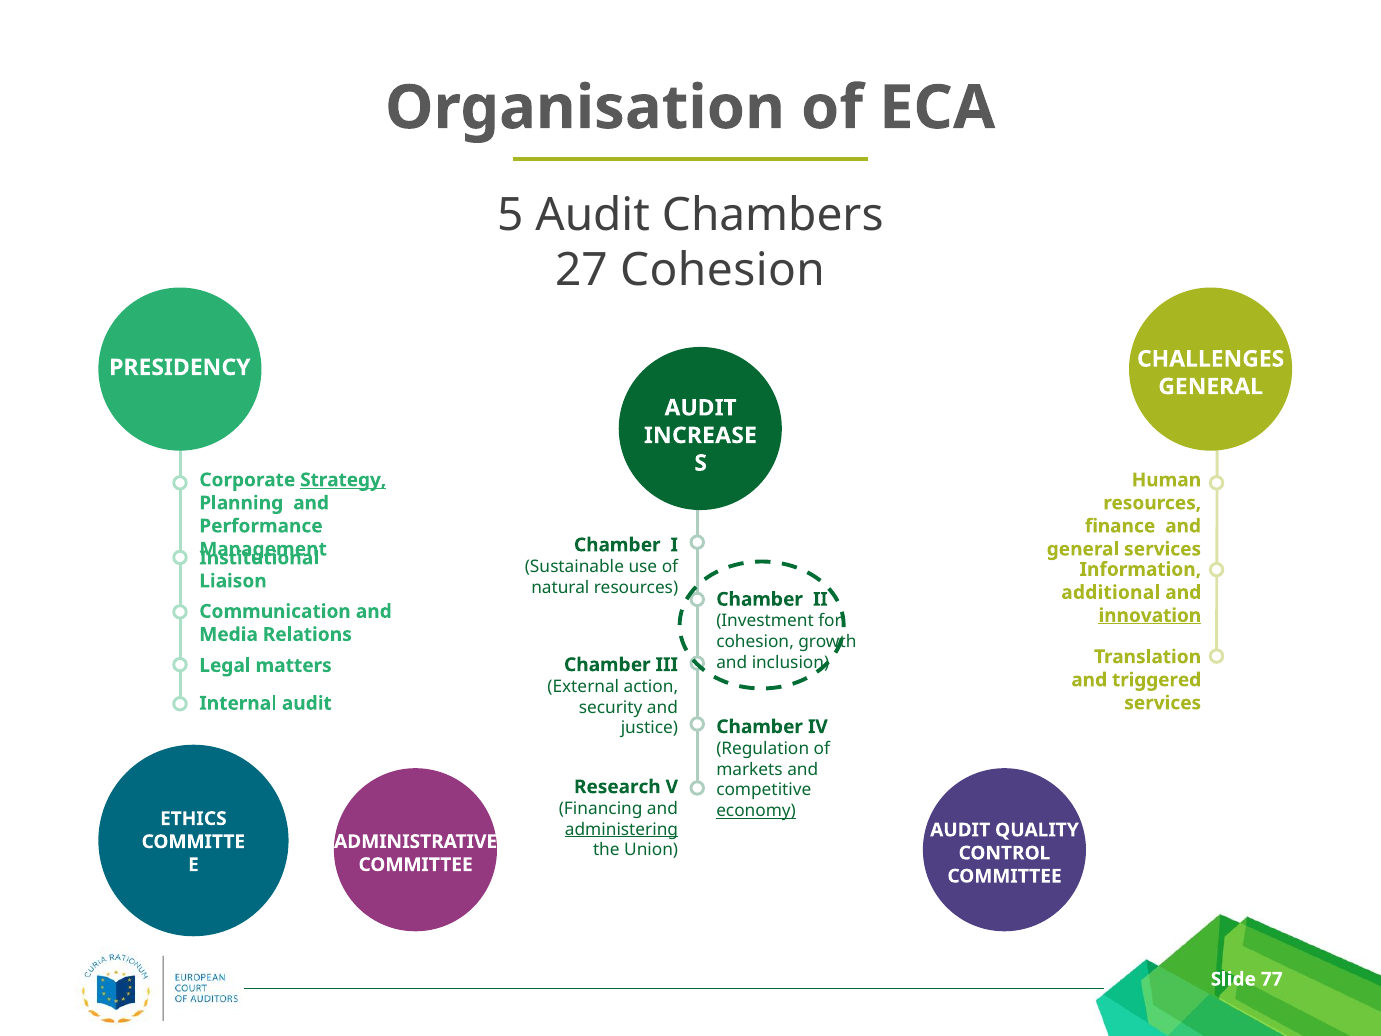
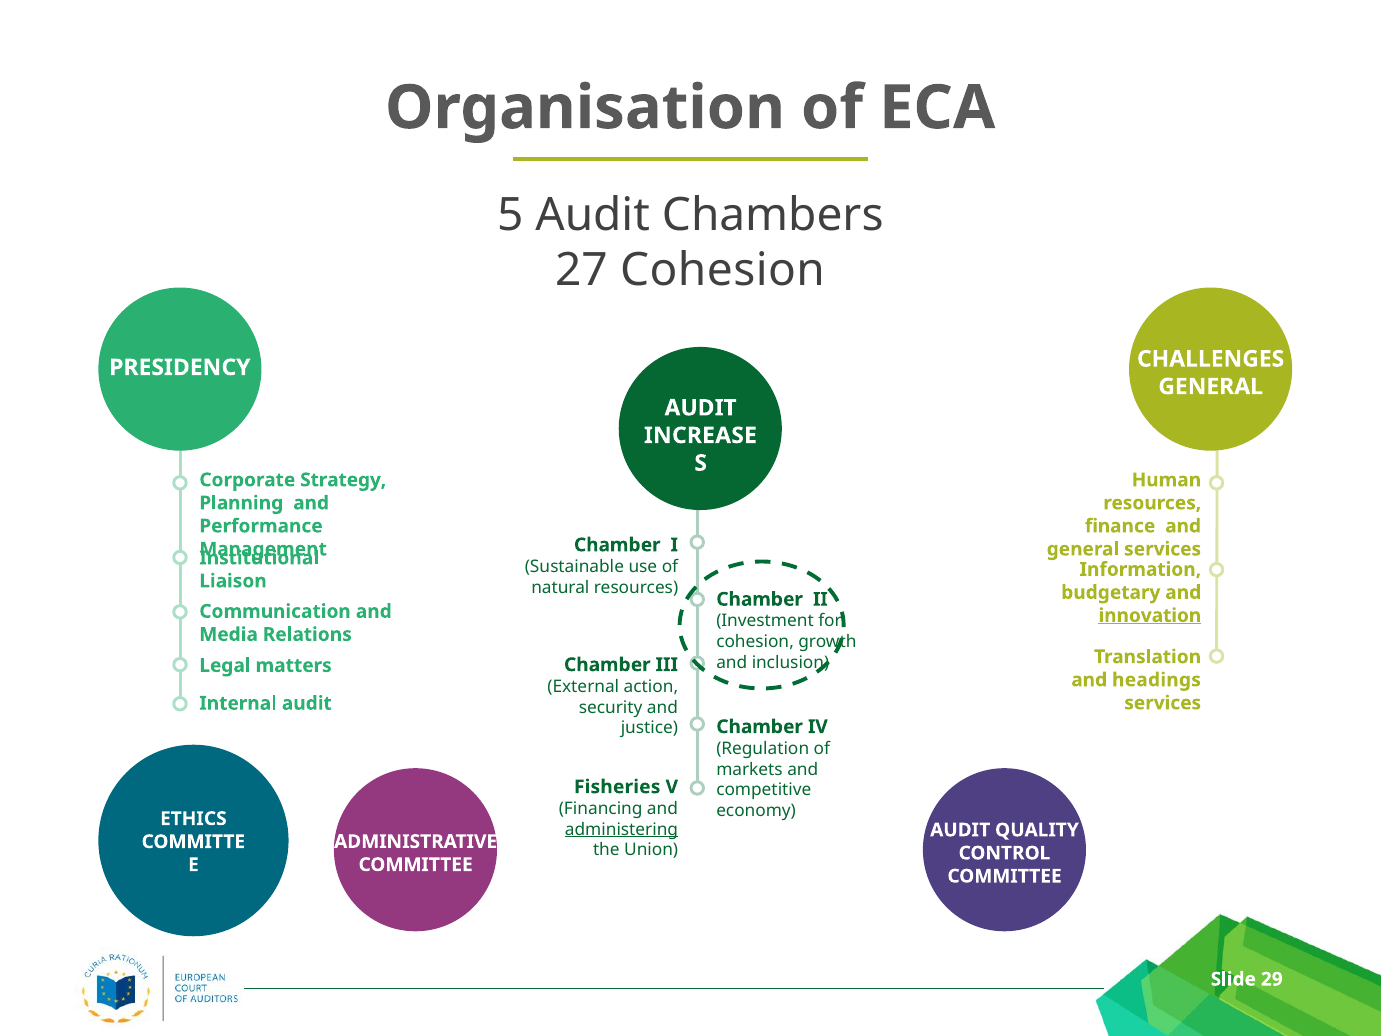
Strategy underline: present -> none
additional: additional -> budgetary
triggered: triggered -> headings
Research: Research -> Fisheries
economy underline: present -> none
77: 77 -> 29
